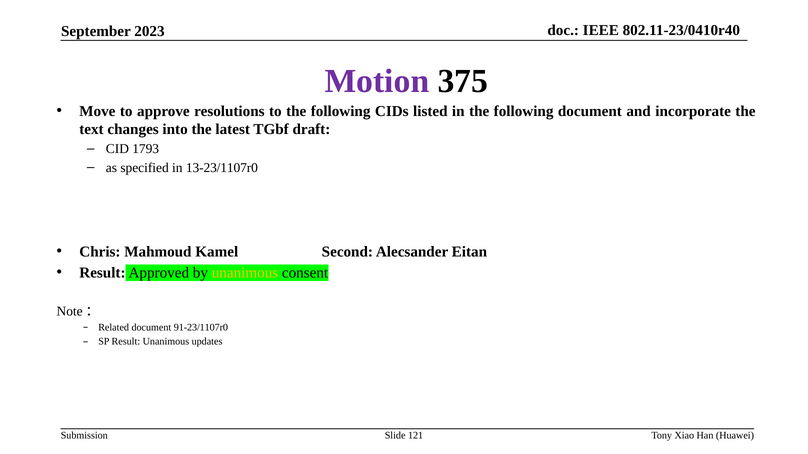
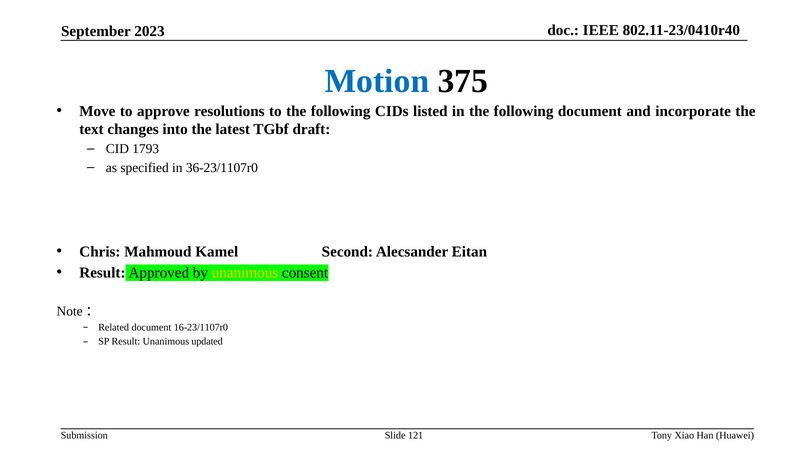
Motion colour: purple -> blue
13-23/1107r0: 13-23/1107r0 -> 36-23/1107r0
91-23/1107r0: 91-23/1107r0 -> 16-23/1107r0
updates: updates -> updated
